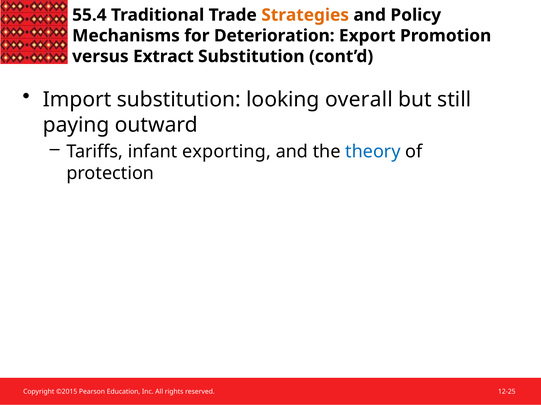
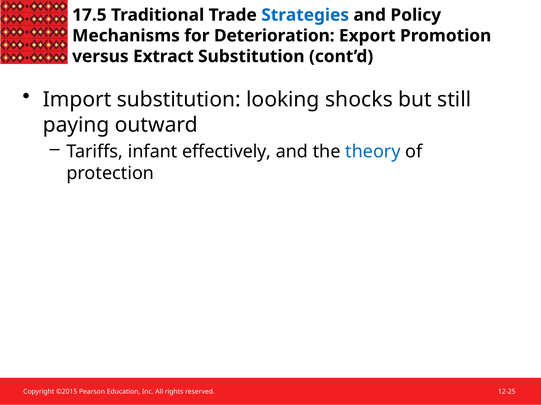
55.4: 55.4 -> 17.5
Strategies colour: orange -> blue
overall: overall -> shocks
exporting: exporting -> effectively
